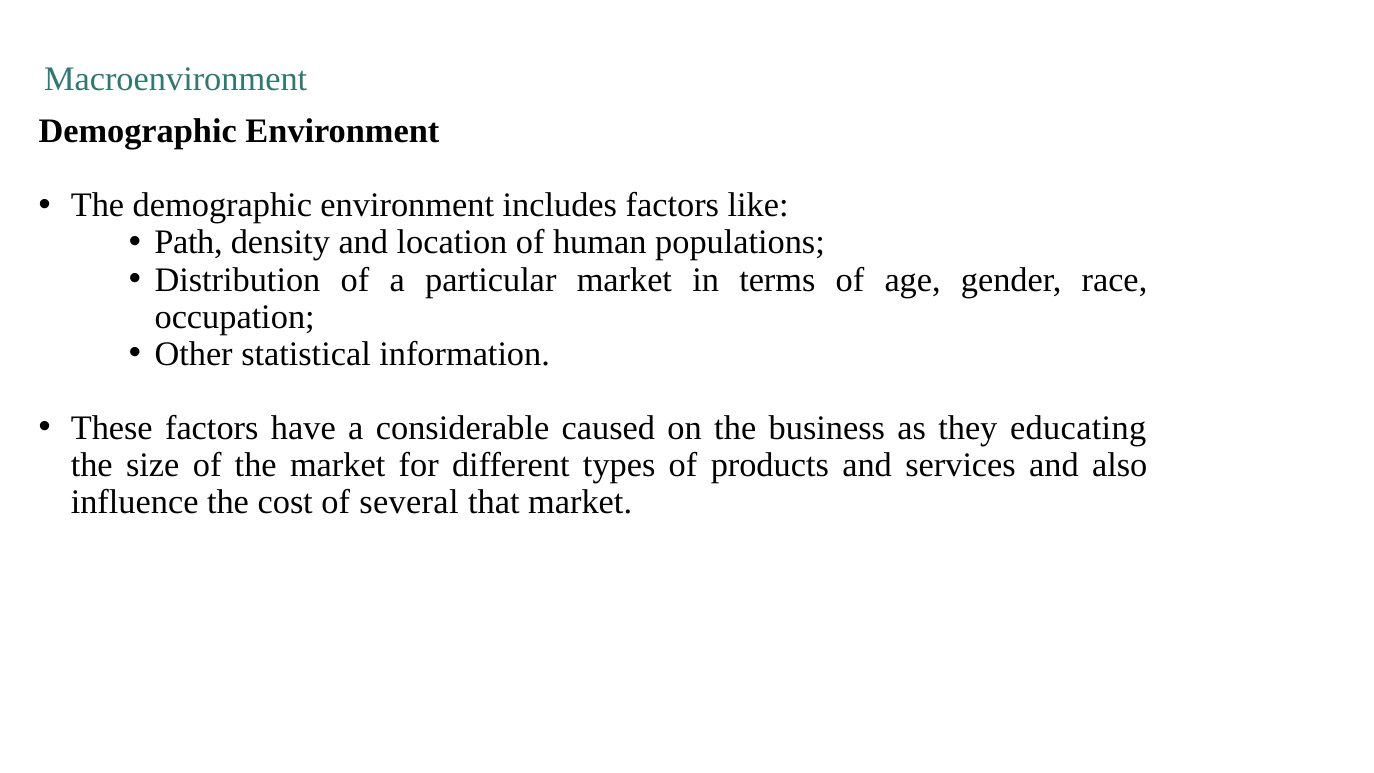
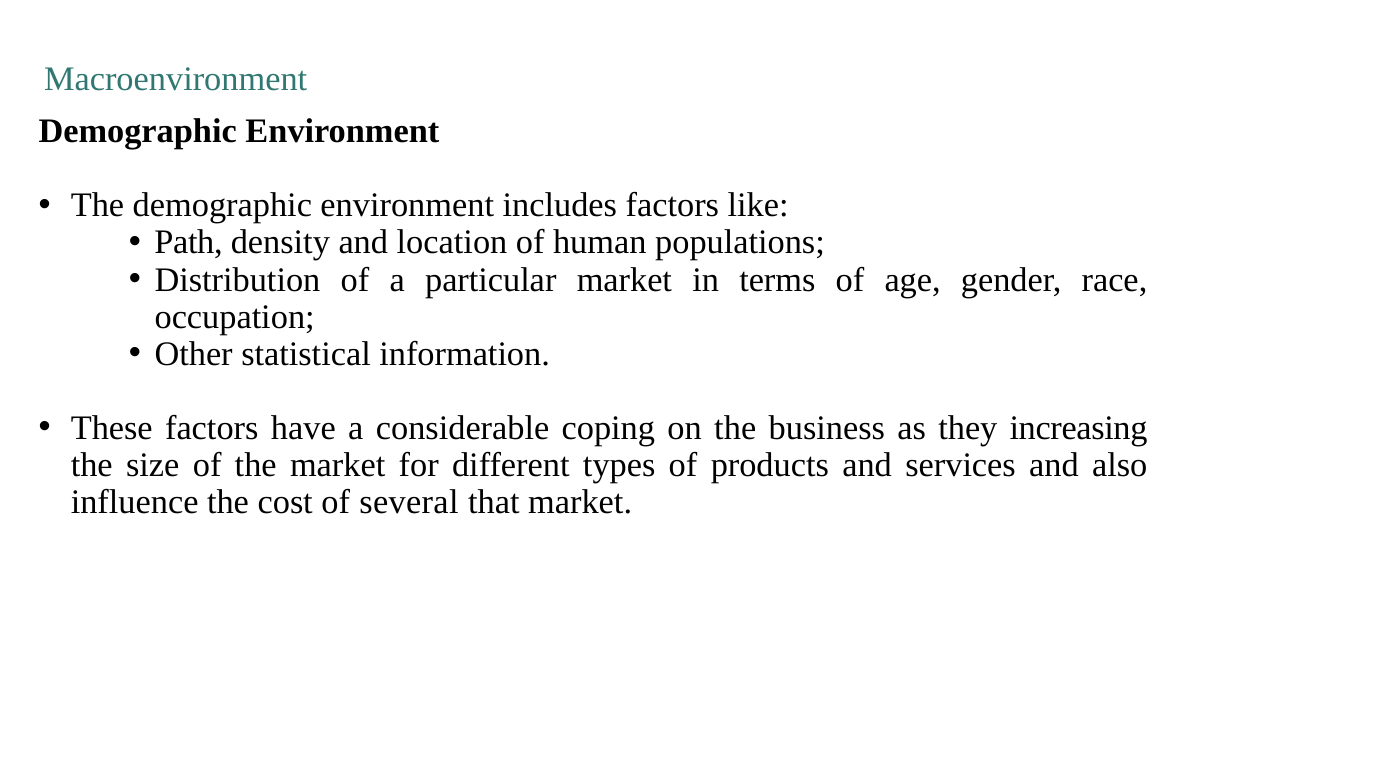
caused: caused -> coping
educating: educating -> increasing
